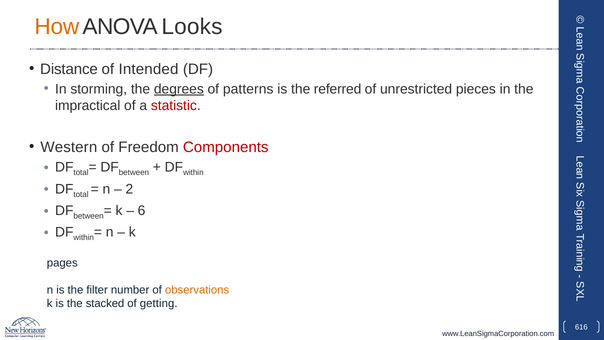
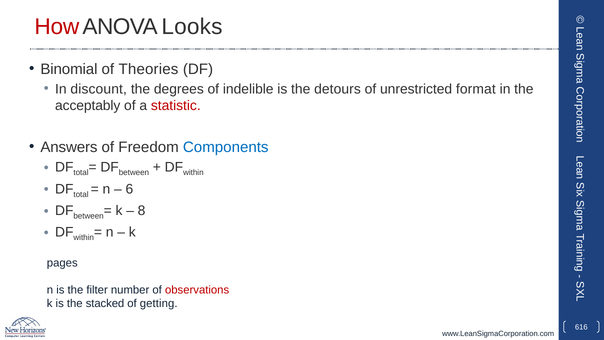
How colour: orange -> red
Distance: Distance -> Binomial
Intended: Intended -> Theories
storming: storming -> discount
degrees underline: present -> none
patterns: patterns -> indelible
referred: referred -> detours
pieces: pieces -> format
impractical: impractical -> acceptably
Western: Western -> Answers
Components colour: red -> blue
2: 2 -> 6
6: 6 -> 8
observations colour: orange -> red
